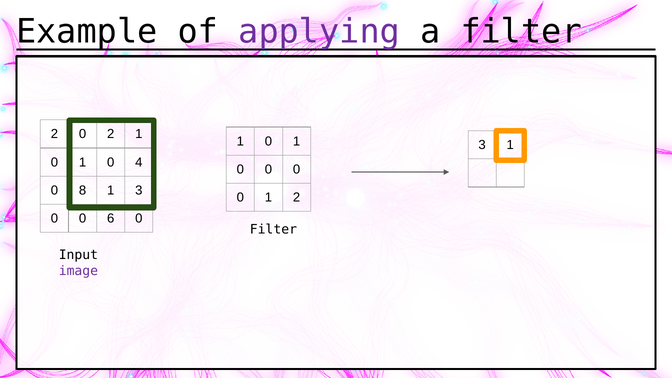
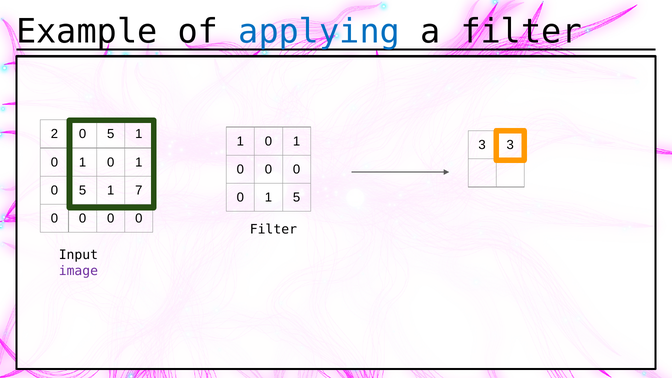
applying colour: purple -> blue
2 0 2: 2 -> 5
3 1: 1 -> 3
4 at (139, 162): 4 -> 1
8 at (83, 190): 8 -> 5
1 3: 3 -> 7
1 2: 2 -> 5
6 at (111, 218): 6 -> 0
